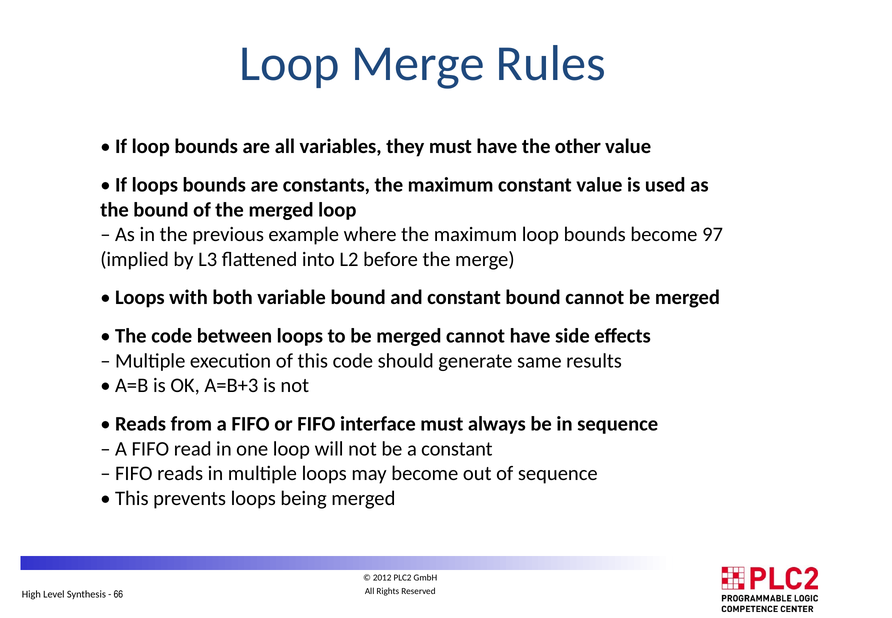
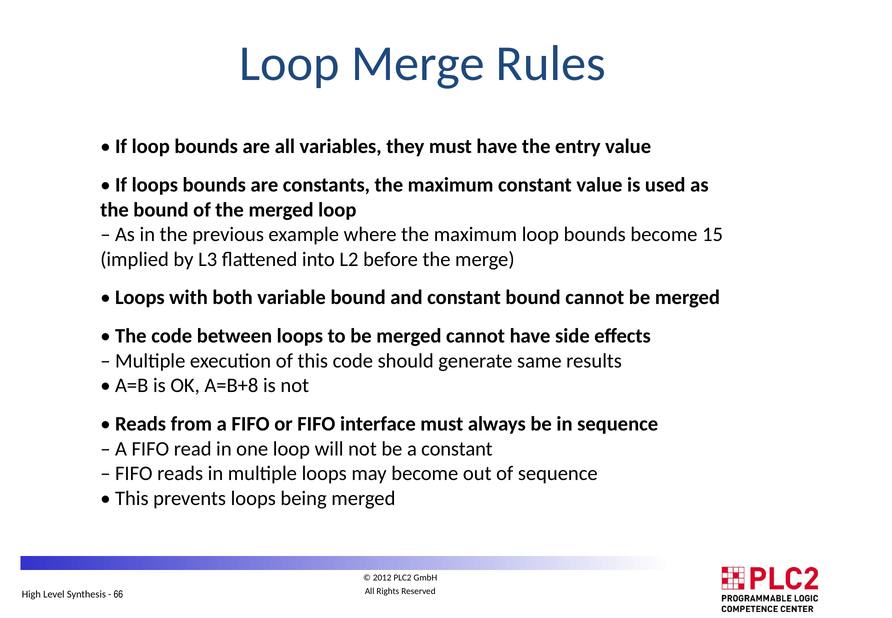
other: other -> entry
97: 97 -> 15
A=B+3: A=B+3 -> A=B+8
